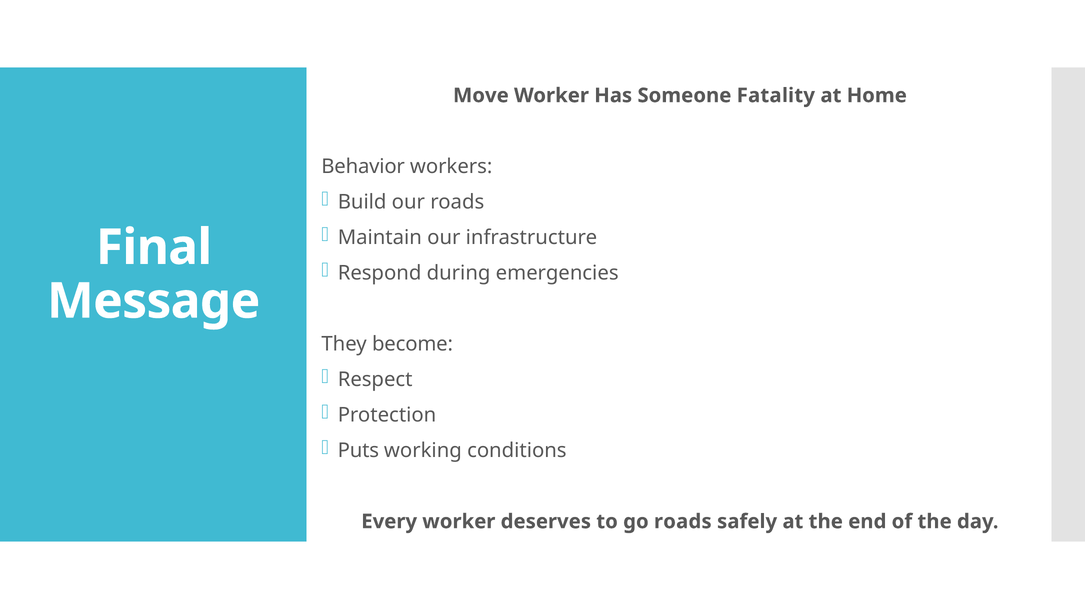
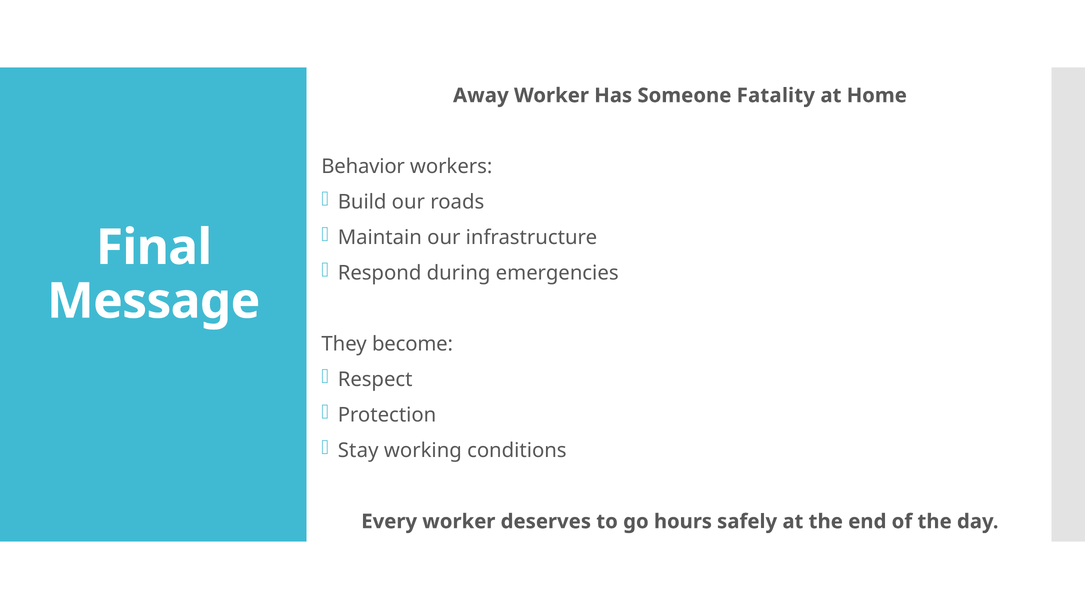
Move: Move -> Away
Puts: Puts -> Stay
go roads: roads -> hours
